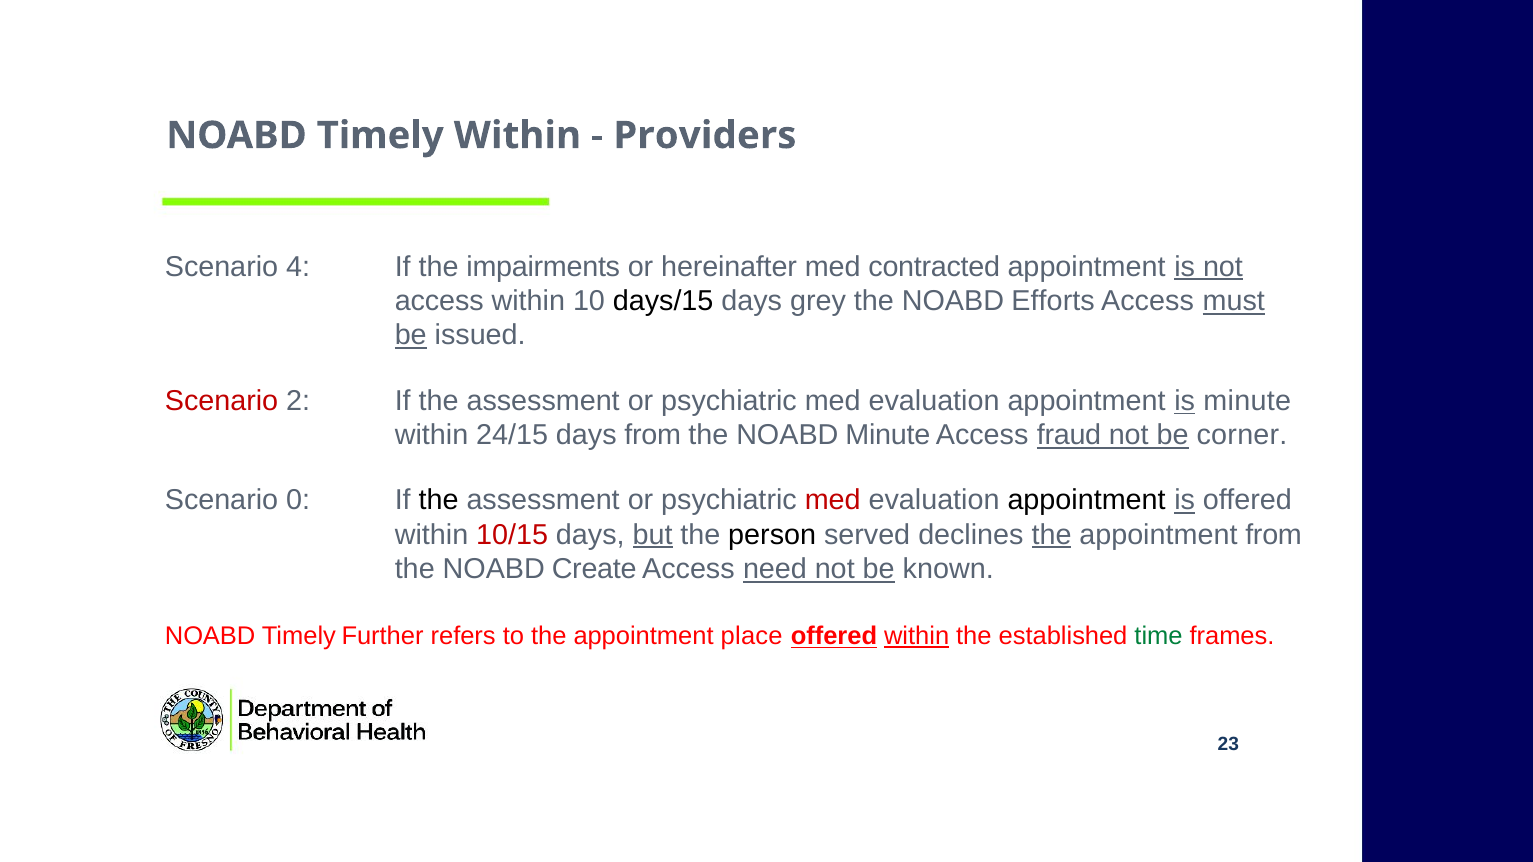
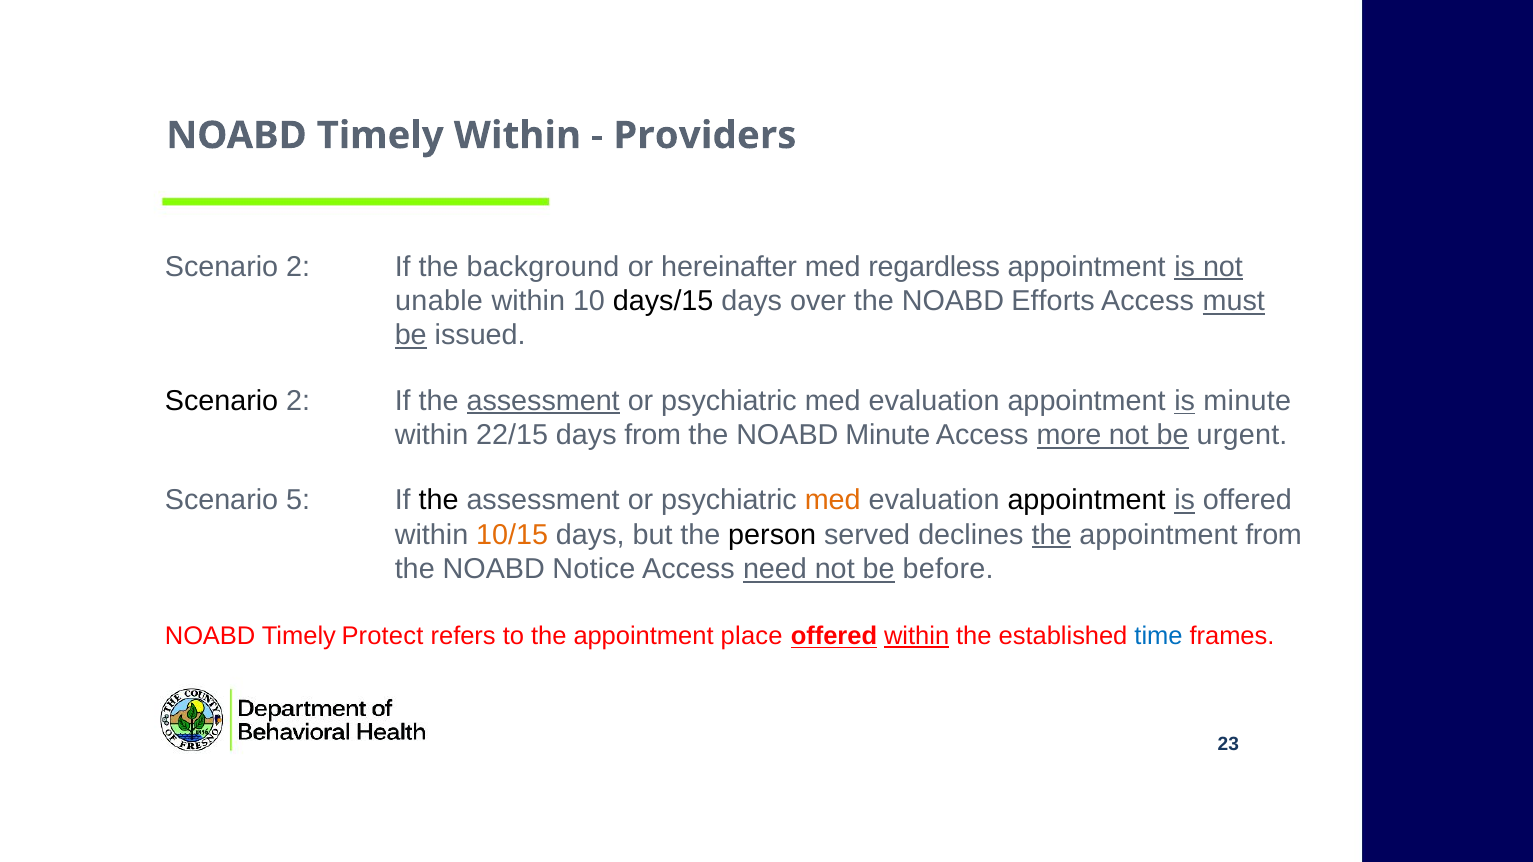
4 at (298, 267): 4 -> 2
impairments: impairments -> background
contracted: contracted -> regardless
access at (439, 301): access -> unable
grey: grey -> over
Scenario at (222, 401) colour: red -> black
assessment at (543, 401) underline: none -> present
24/15: 24/15 -> 22/15
fraud: fraud -> more
corner: corner -> urgent
0: 0 -> 5
med at (833, 500) colour: red -> orange
10/15 colour: red -> orange
but underline: present -> none
Create: Create -> Notice
known: known -> before
Further: Further -> Protect
time colour: green -> blue
